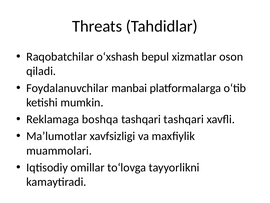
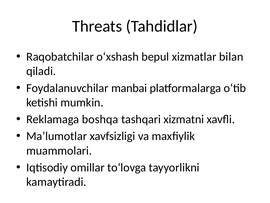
oson: oson -> bilan
tashqari tashqari: tashqari -> xizmatni
